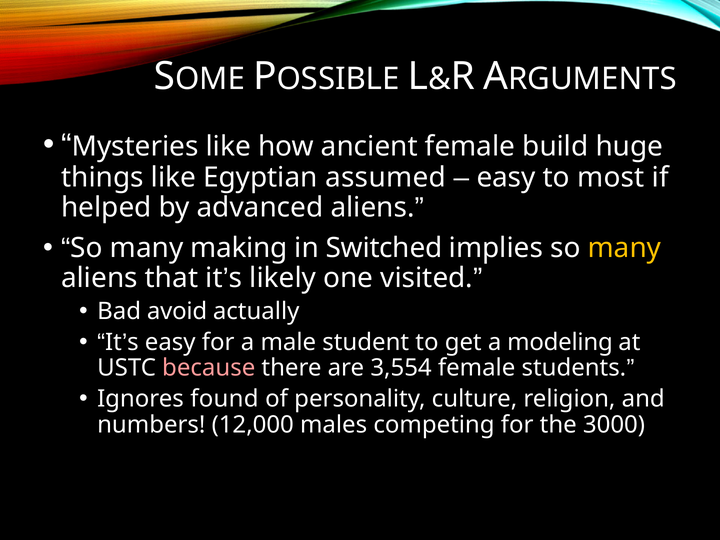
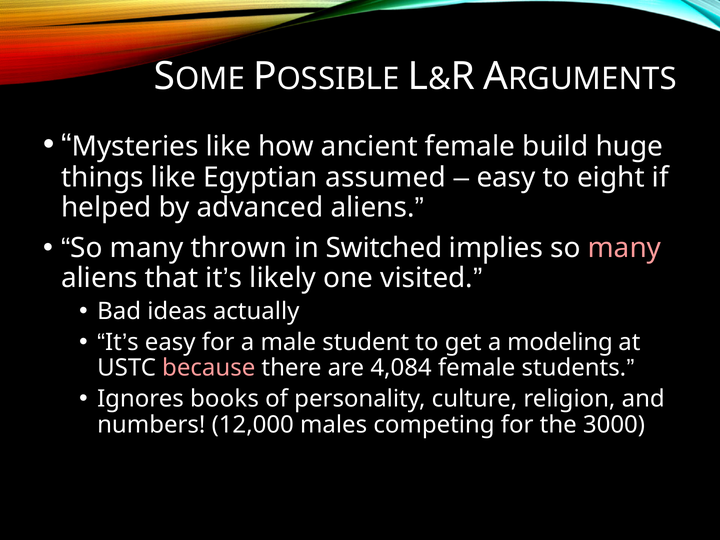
most: most -> eight
making: making -> thrown
many at (625, 248) colour: yellow -> pink
avoid: avoid -> ideas
3,554: 3,554 -> 4,084
found: found -> books
